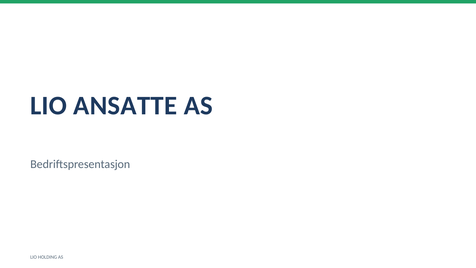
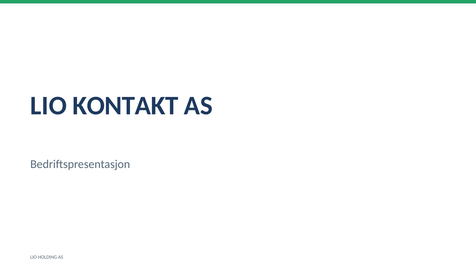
ANSATTE: ANSATTE -> KONTAKT
